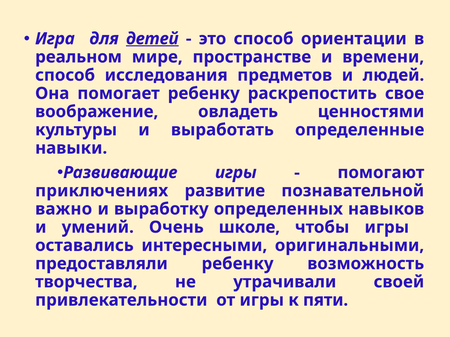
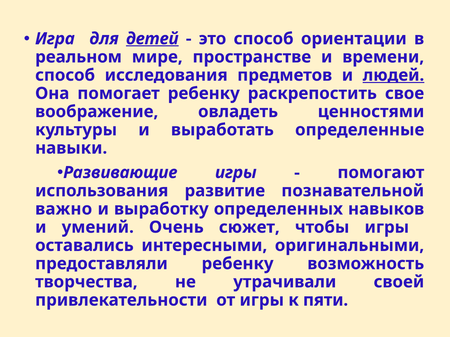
людей underline: none -> present
приключениях: приключениях -> использования
школе: школе -> сюжет
